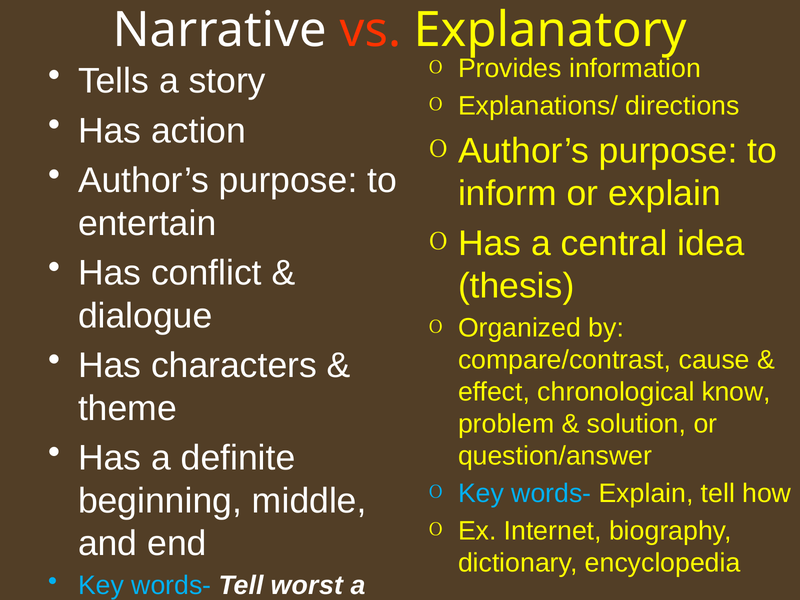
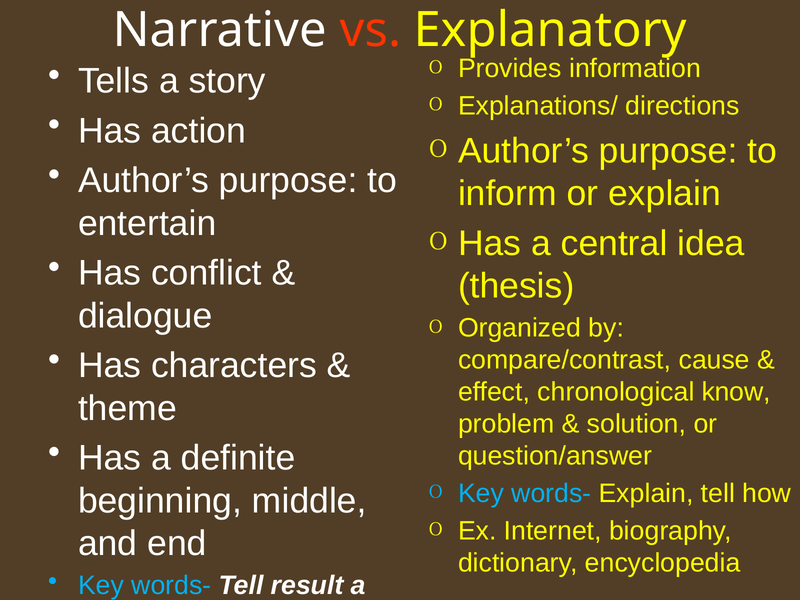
worst: worst -> result
